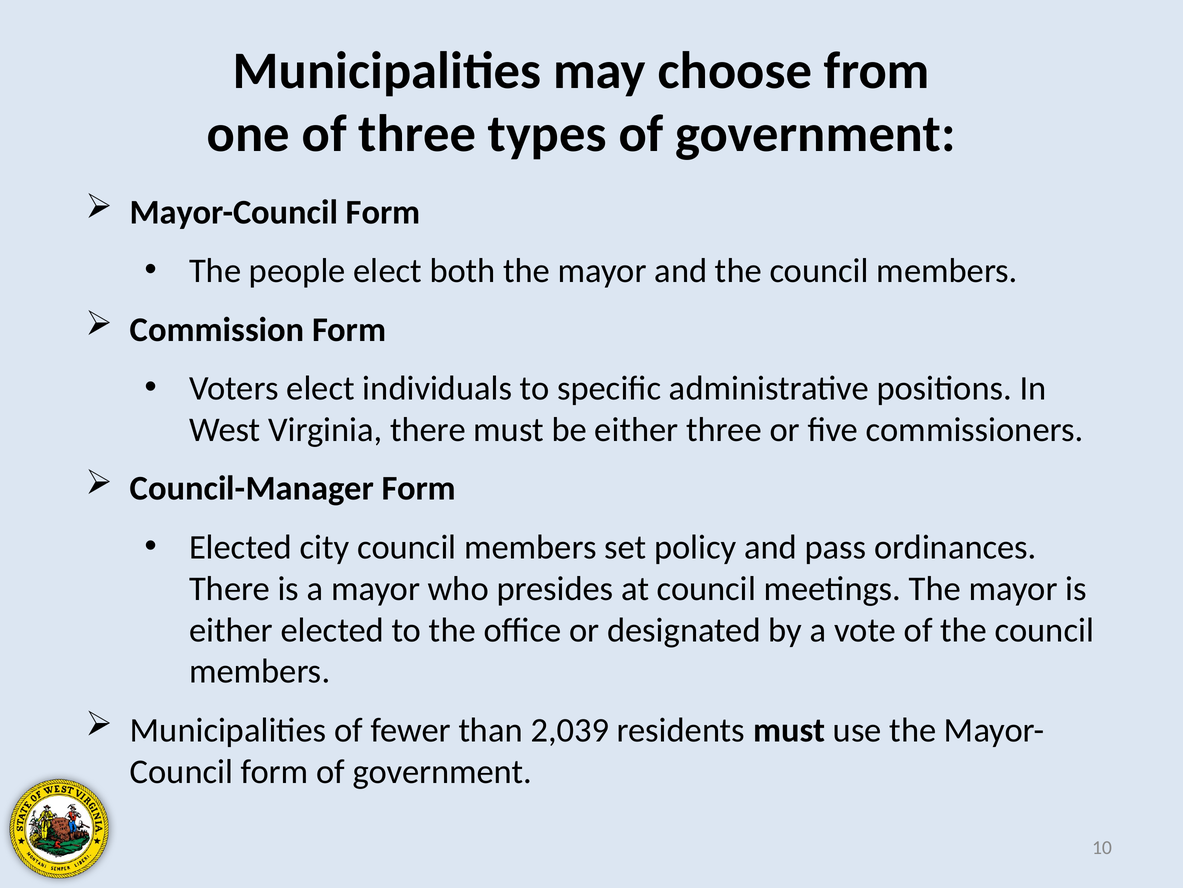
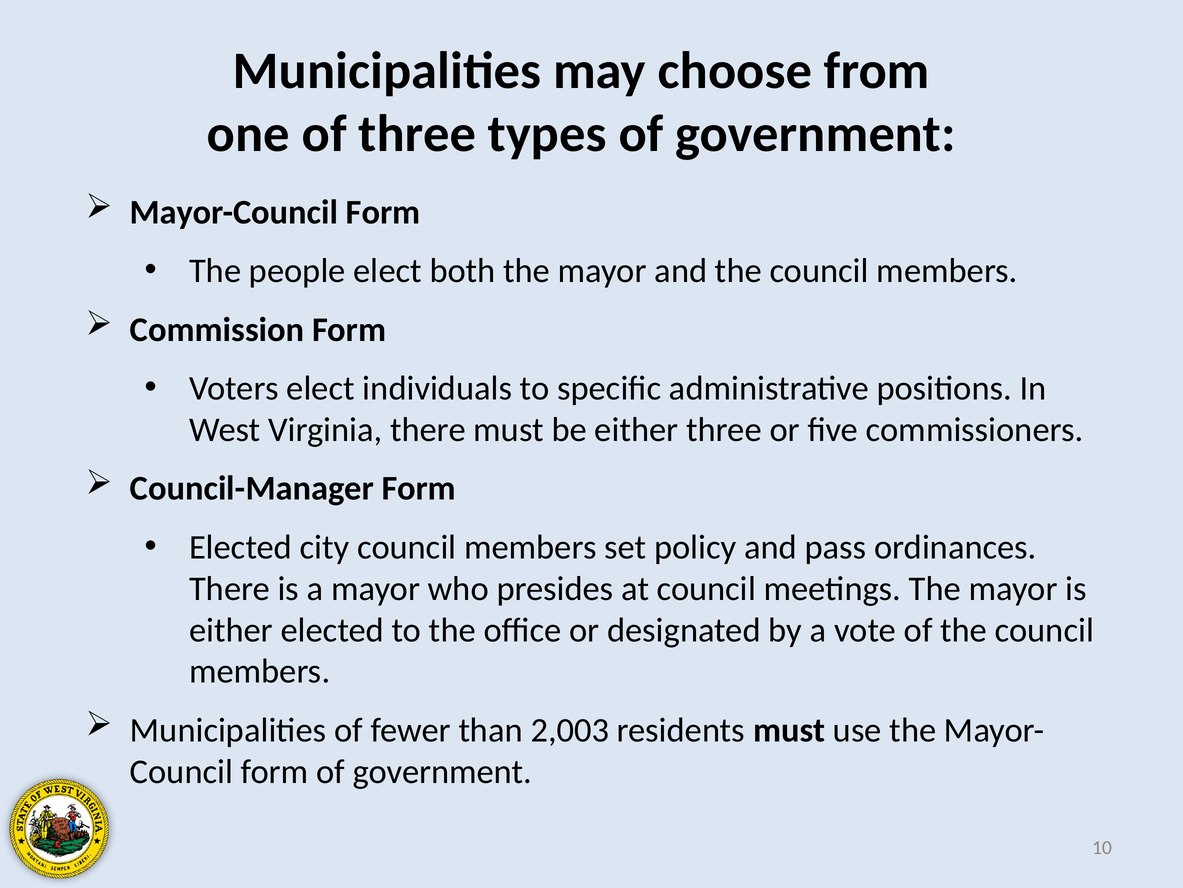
2,039: 2,039 -> 2,003
